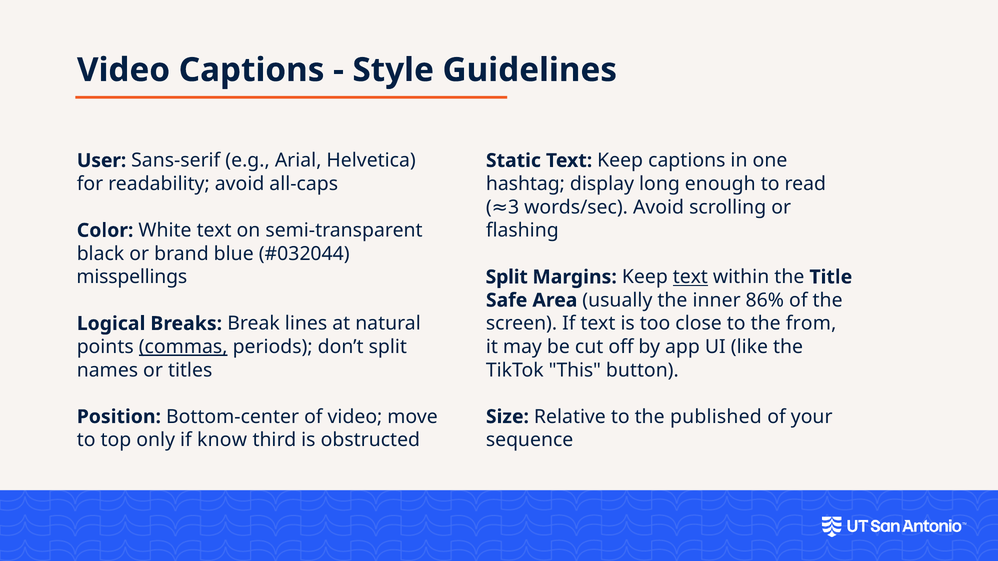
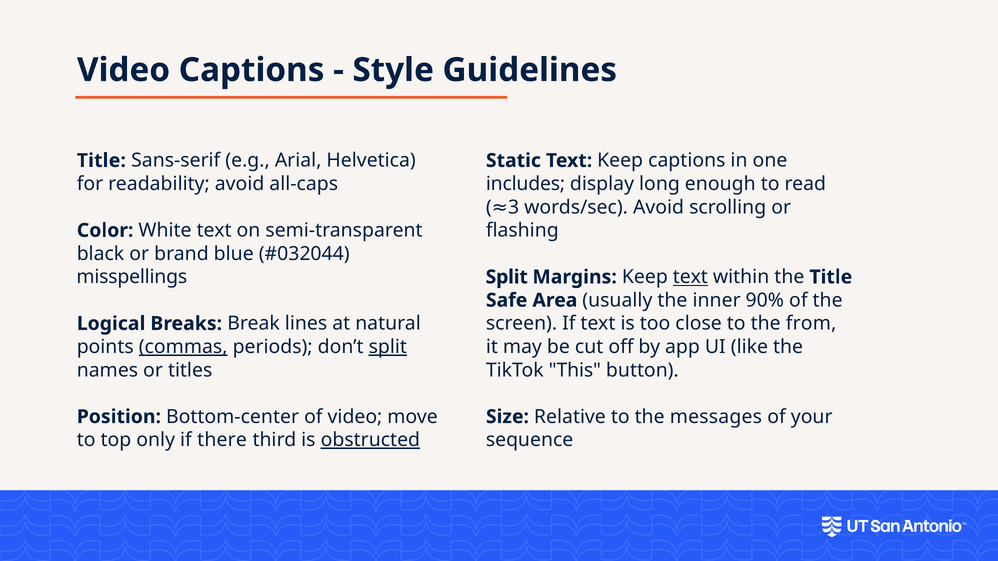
User at (102, 161): User -> Title
hashtag: hashtag -> includes
86%: 86% -> 90%
split at (388, 347) underline: none -> present
published: published -> messages
know: know -> there
obstructed underline: none -> present
